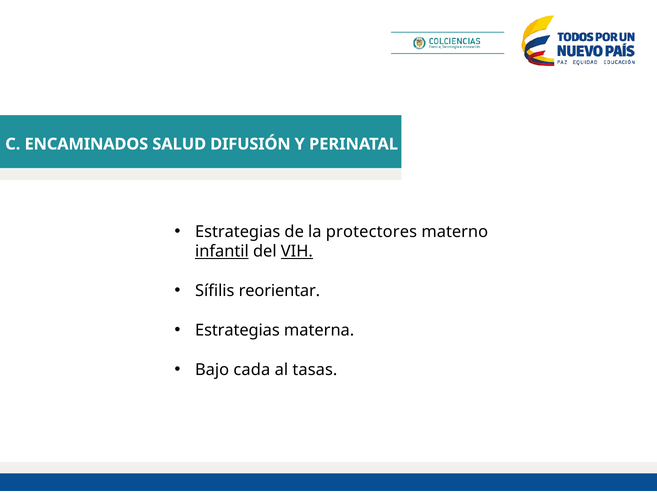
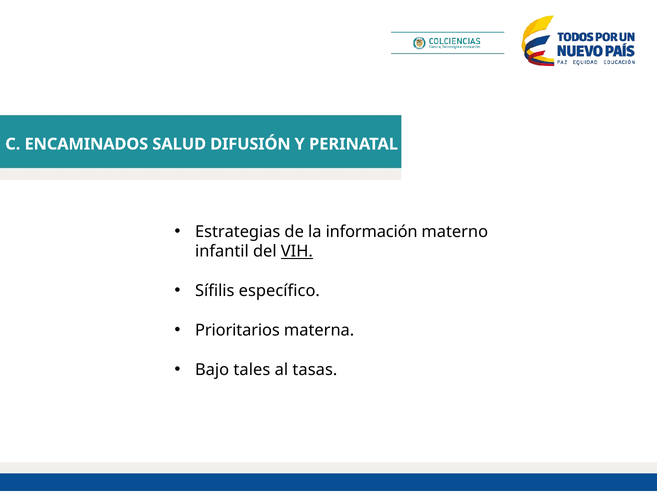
protectores: protectores -> información
infantil underline: present -> none
reorientar: reorientar -> específico
Estrategias at (237, 330): Estrategias -> Prioritarios
cada: cada -> tales
